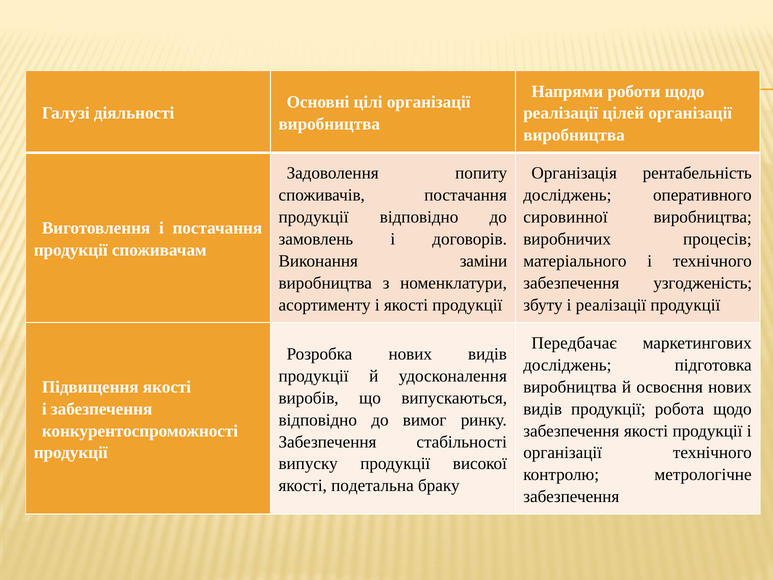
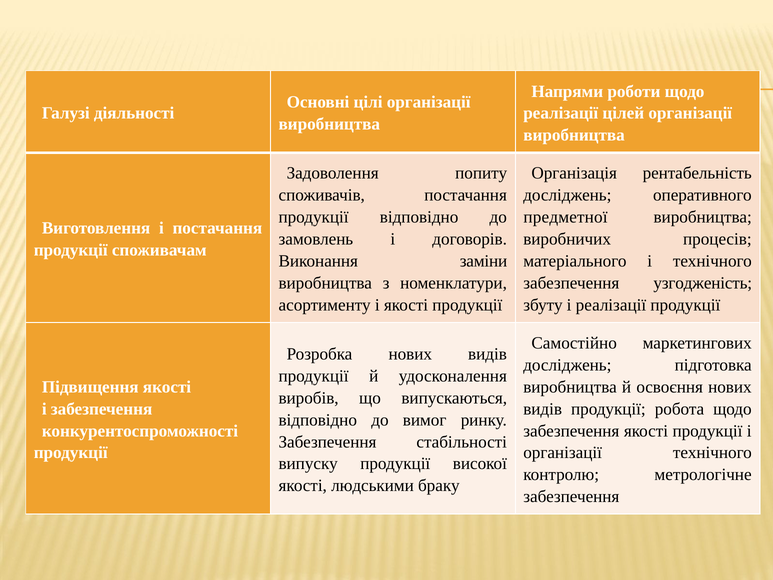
сировинної: сировинної -> предметної
Передбачає: Передбачає -> Самостійно
подетальна: подетальна -> людськими
